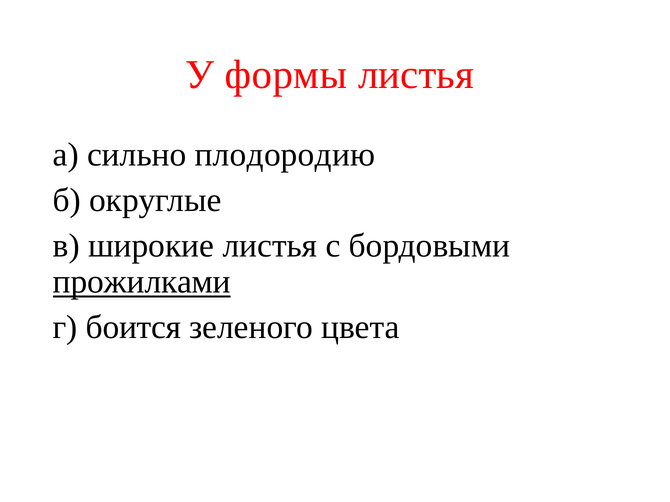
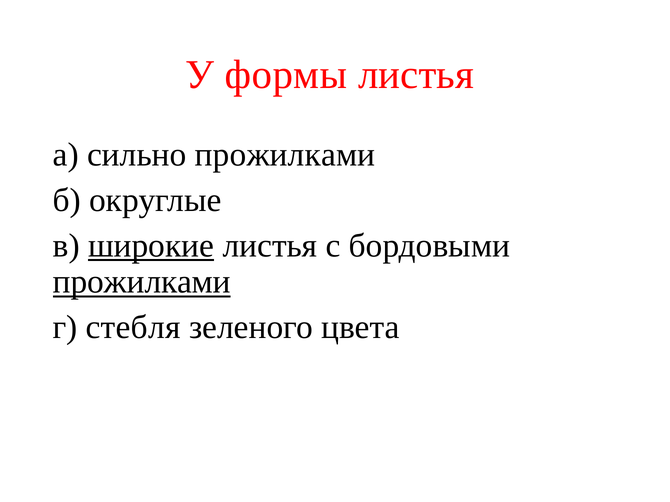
сильно плодородию: плодородию -> прожилками
широкие underline: none -> present
боится: боится -> стебля
